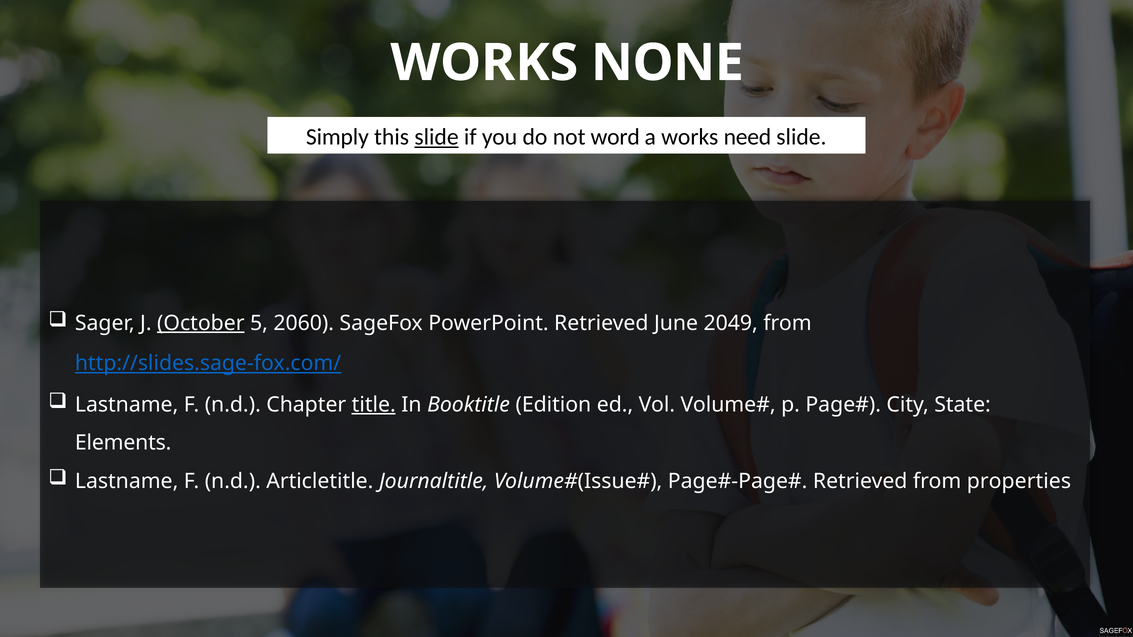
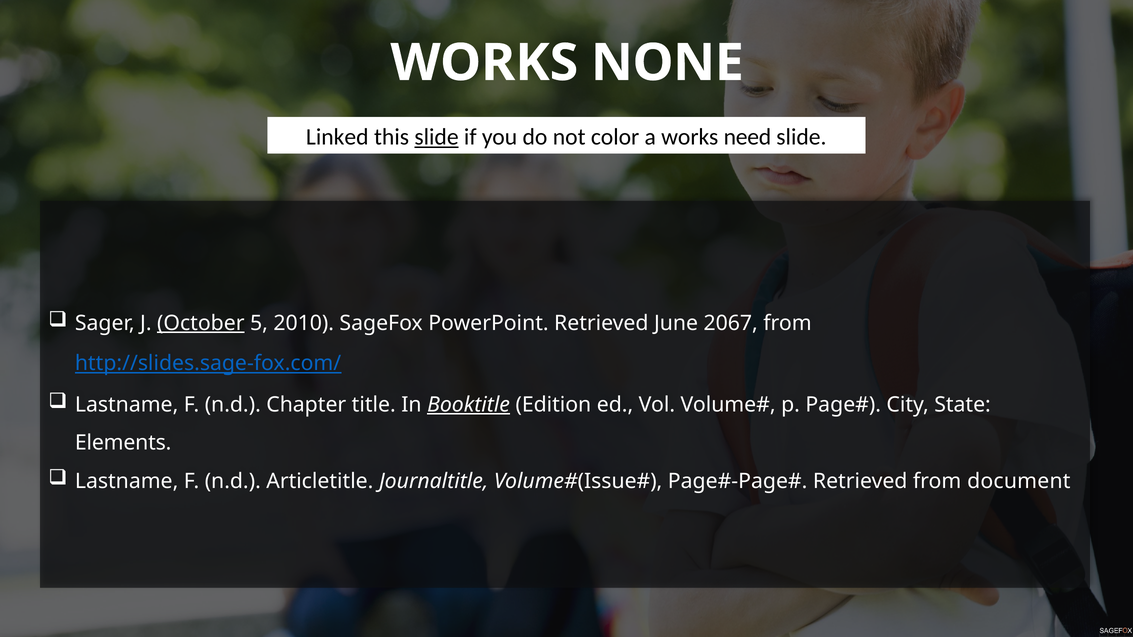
Simply: Simply -> Linked
word: word -> color
2060: 2060 -> 2010
2049: 2049 -> 2067
title underline: present -> none
Booktitle underline: none -> present
properties: properties -> document
